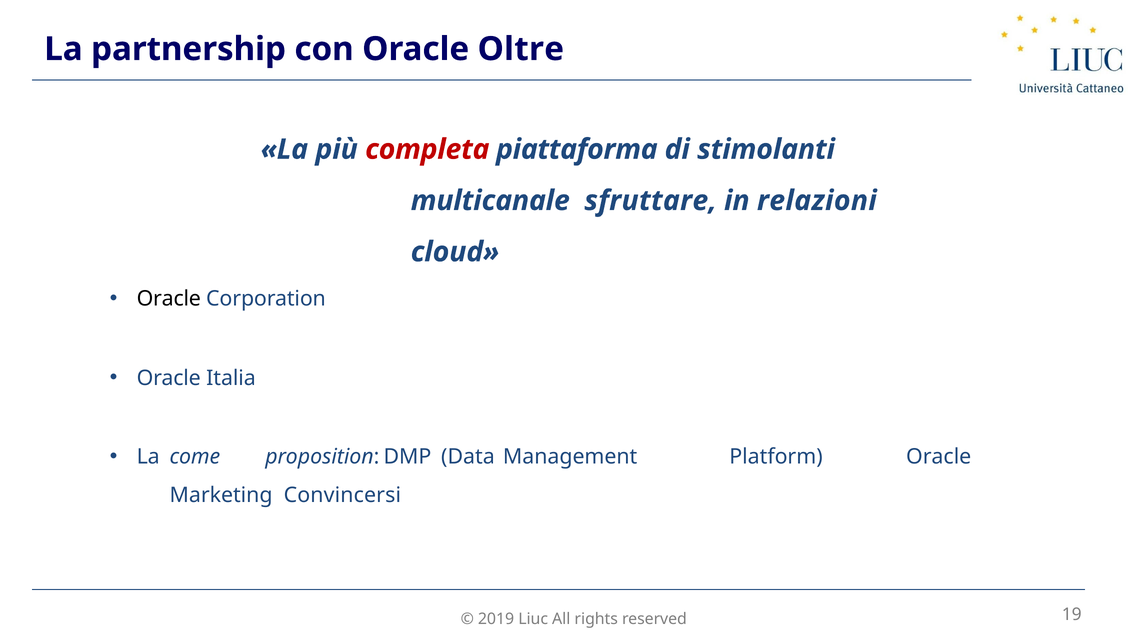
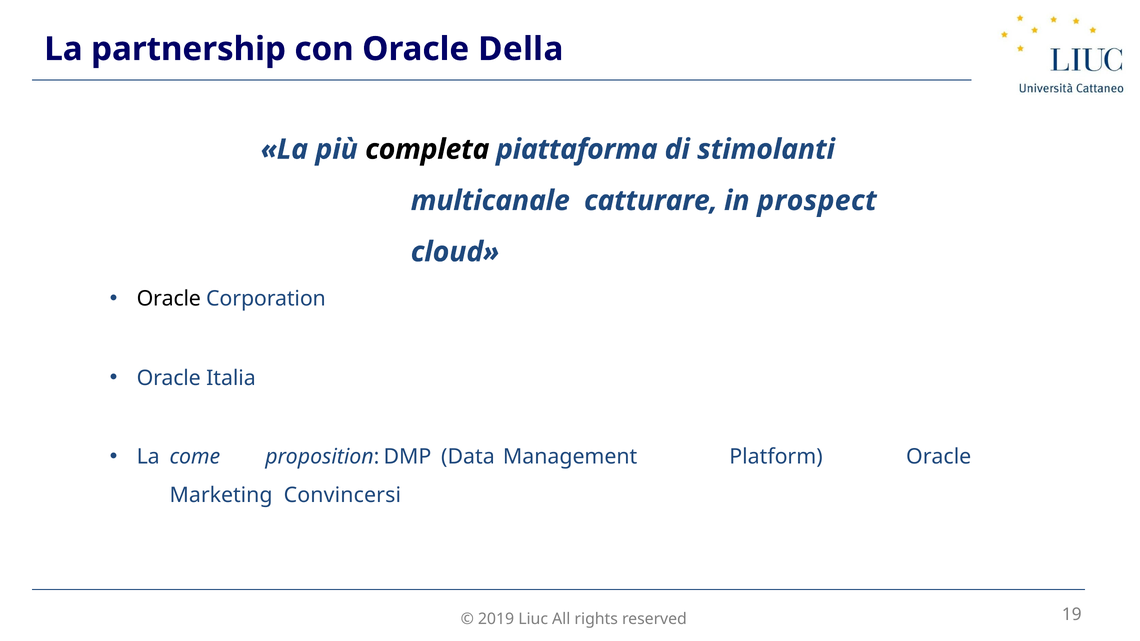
Oltre: Oltre -> Della
completa colour: red -> black
sfruttare: sfruttare -> catturare
relazioni: relazioni -> prospect
